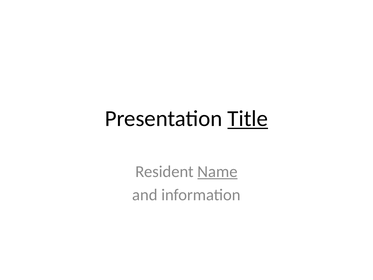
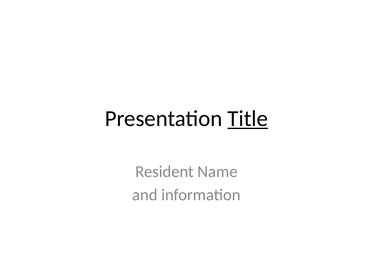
Name underline: present -> none
